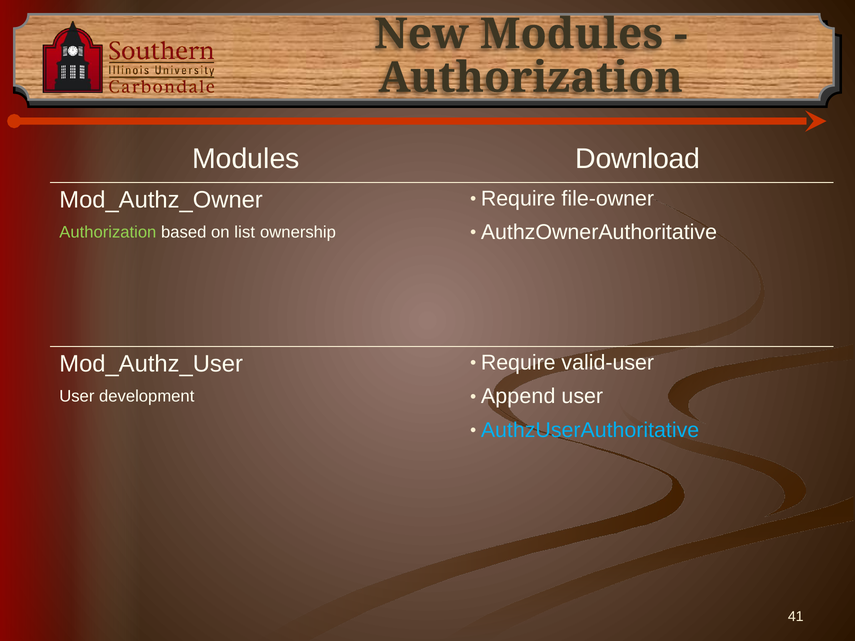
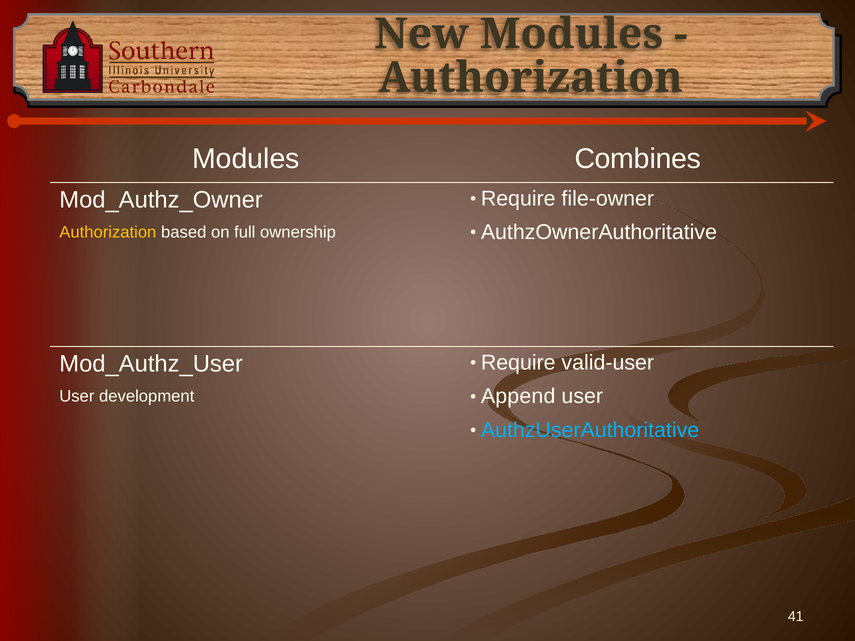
Download: Download -> Combines
Authorization at (108, 232) colour: light green -> yellow
list: list -> full
